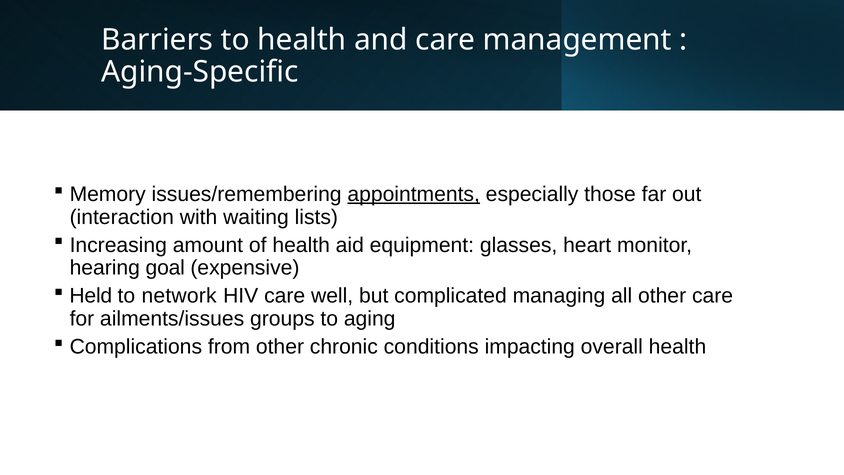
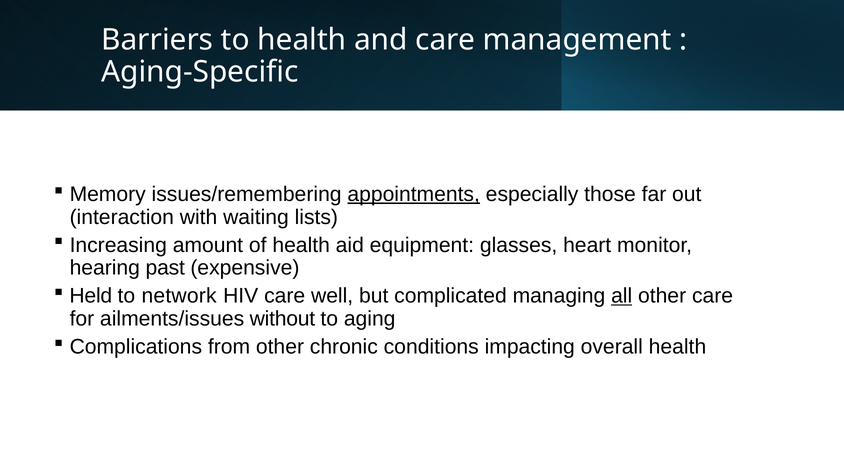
goal: goal -> past
all underline: none -> present
groups: groups -> without
